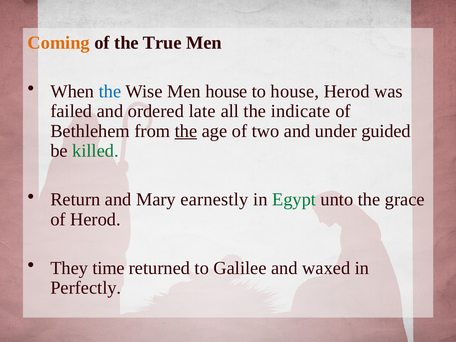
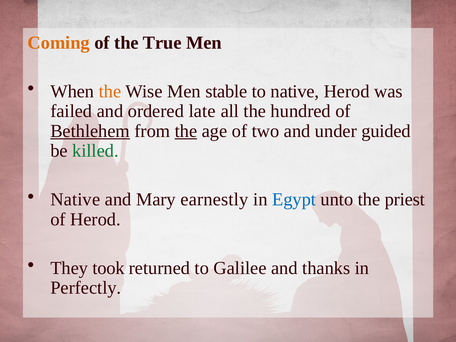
the at (110, 91) colour: blue -> orange
Men house: house -> stable
to house: house -> native
indicate: indicate -> hundred
Bethlehem underline: none -> present
Return at (75, 200): Return -> Native
Egypt colour: green -> blue
grace: grace -> priest
time: time -> took
waxed: waxed -> thanks
